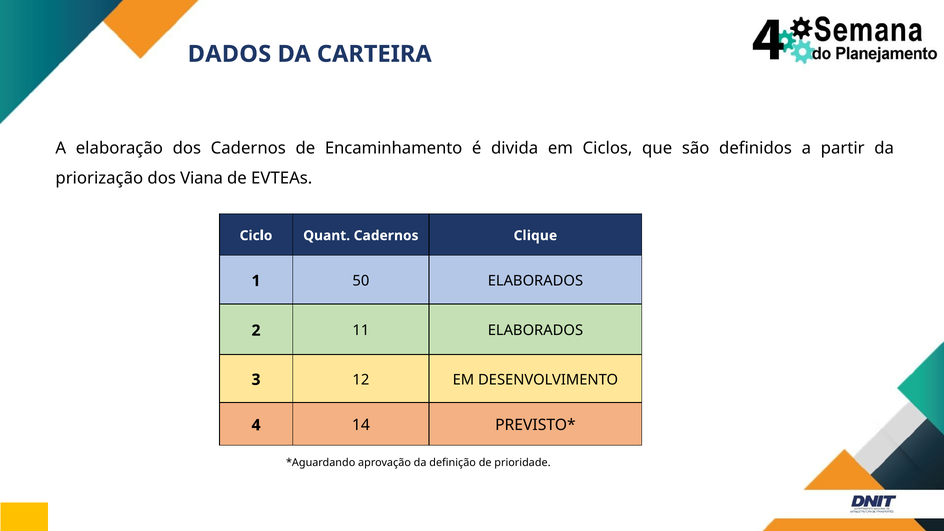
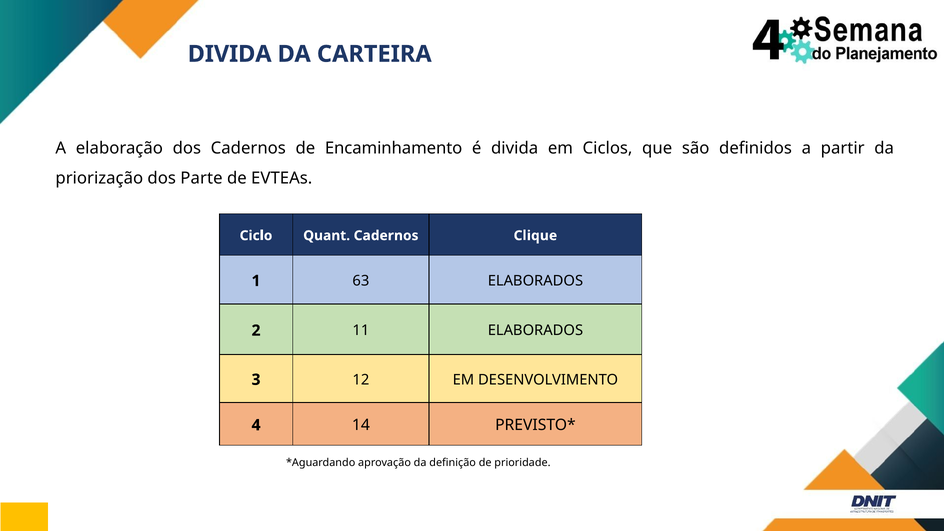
DADOS at (229, 54): DADOS -> DIVIDA
Viana: Viana -> Parte
50: 50 -> 63
